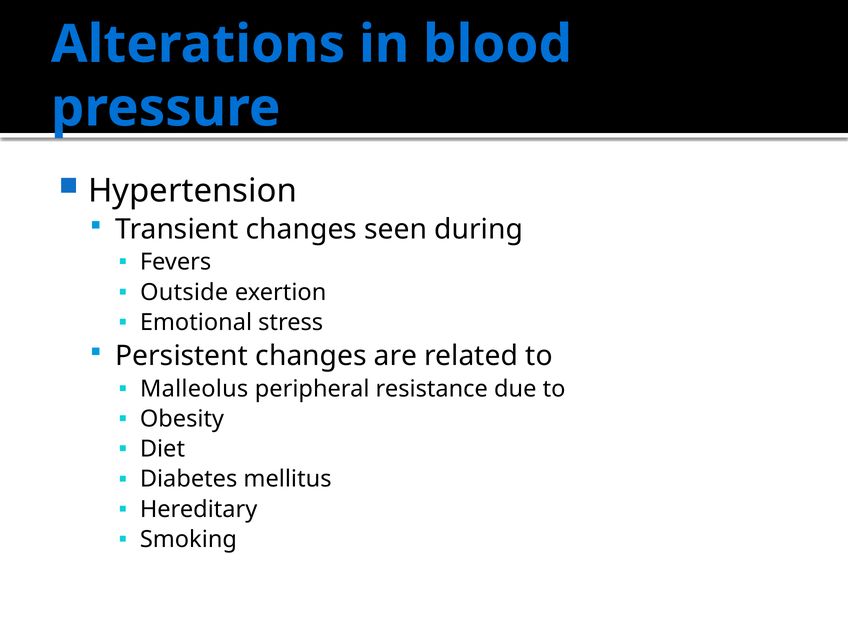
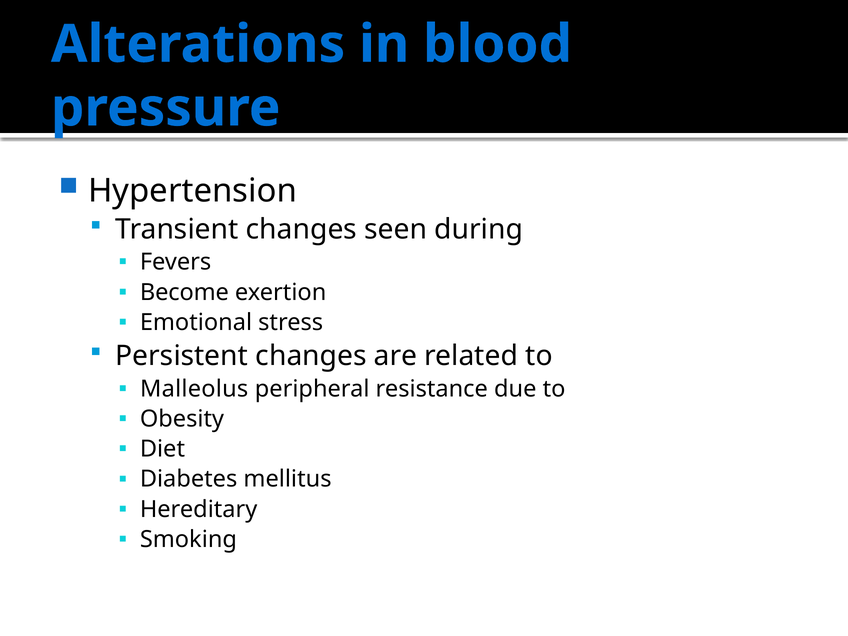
Outside: Outside -> Become
